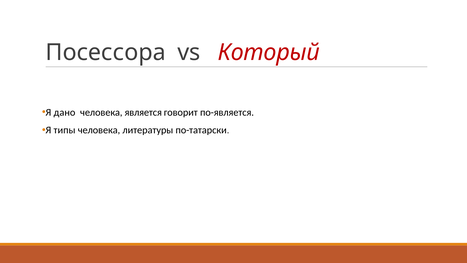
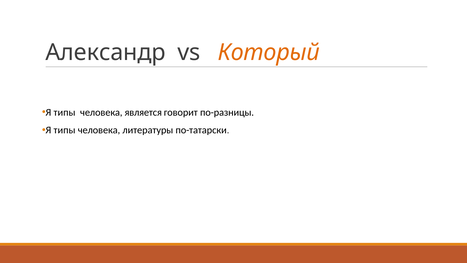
Посессора: Посессора -> Александр
Который colour: red -> orange
дано at (65, 112): дано -> типы
по-является: по-является -> по-разницы
